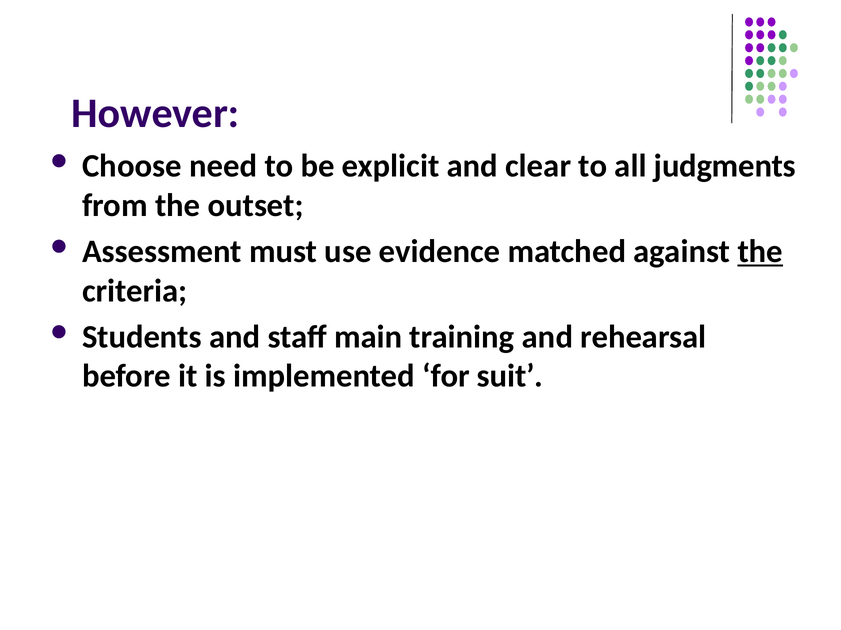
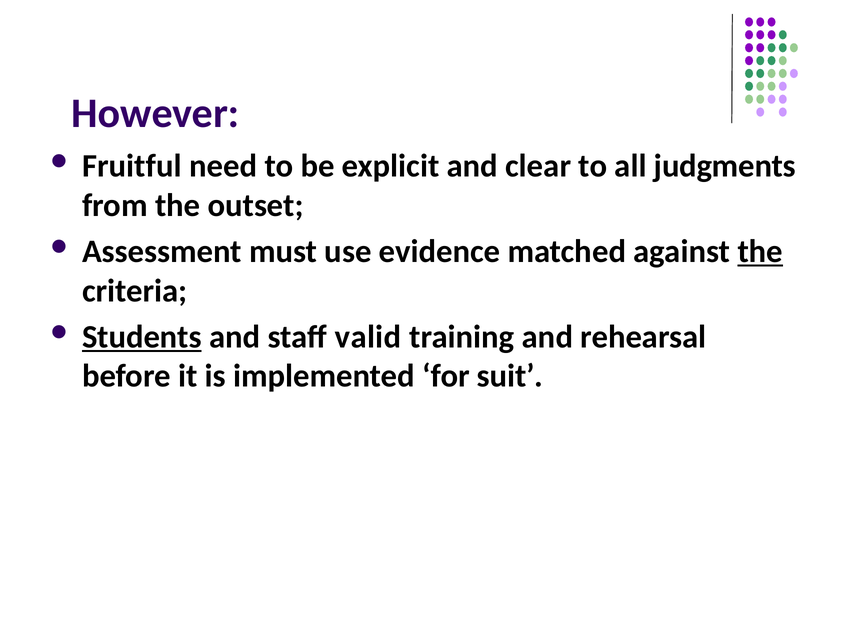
Choose: Choose -> Fruitful
Students underline: none -> present
main: main -> valid
